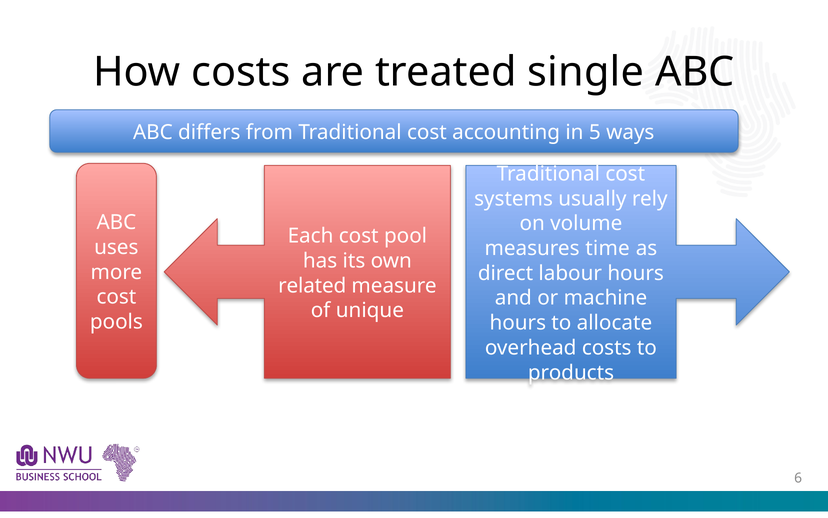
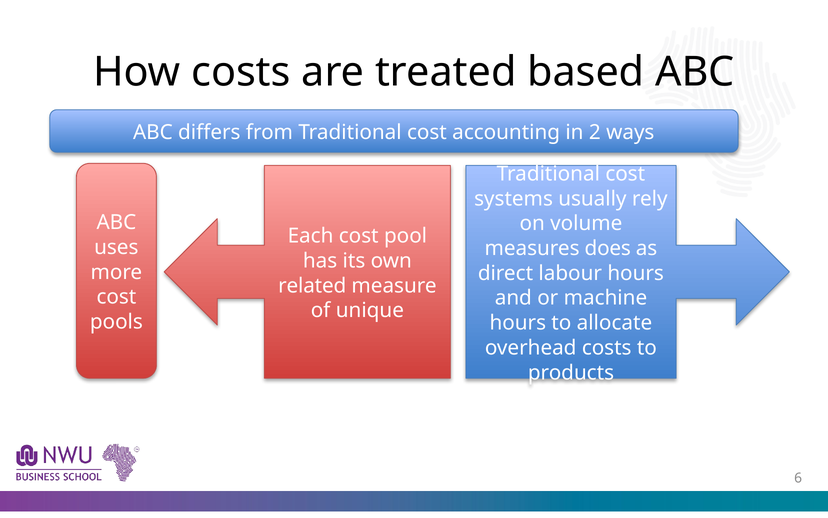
single: single -> based
5: 5 -> 2
time: time -> does
